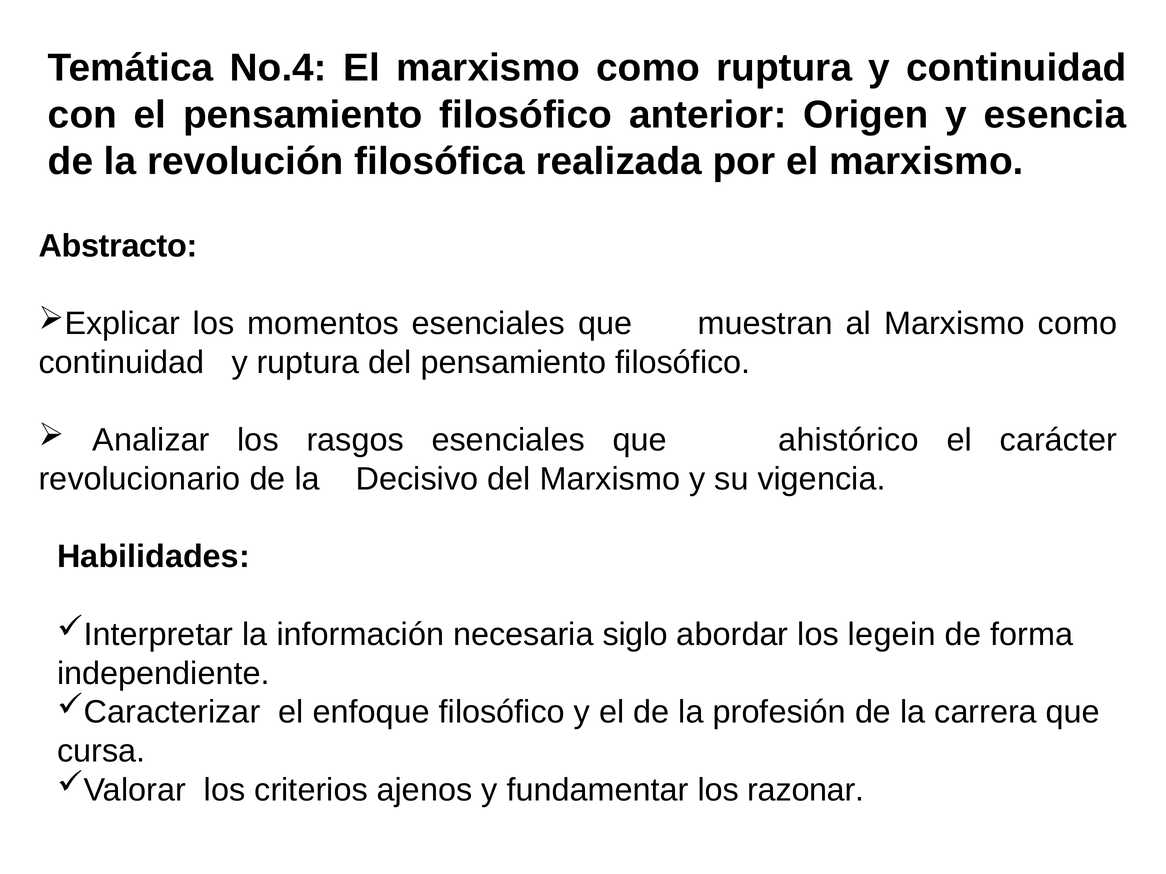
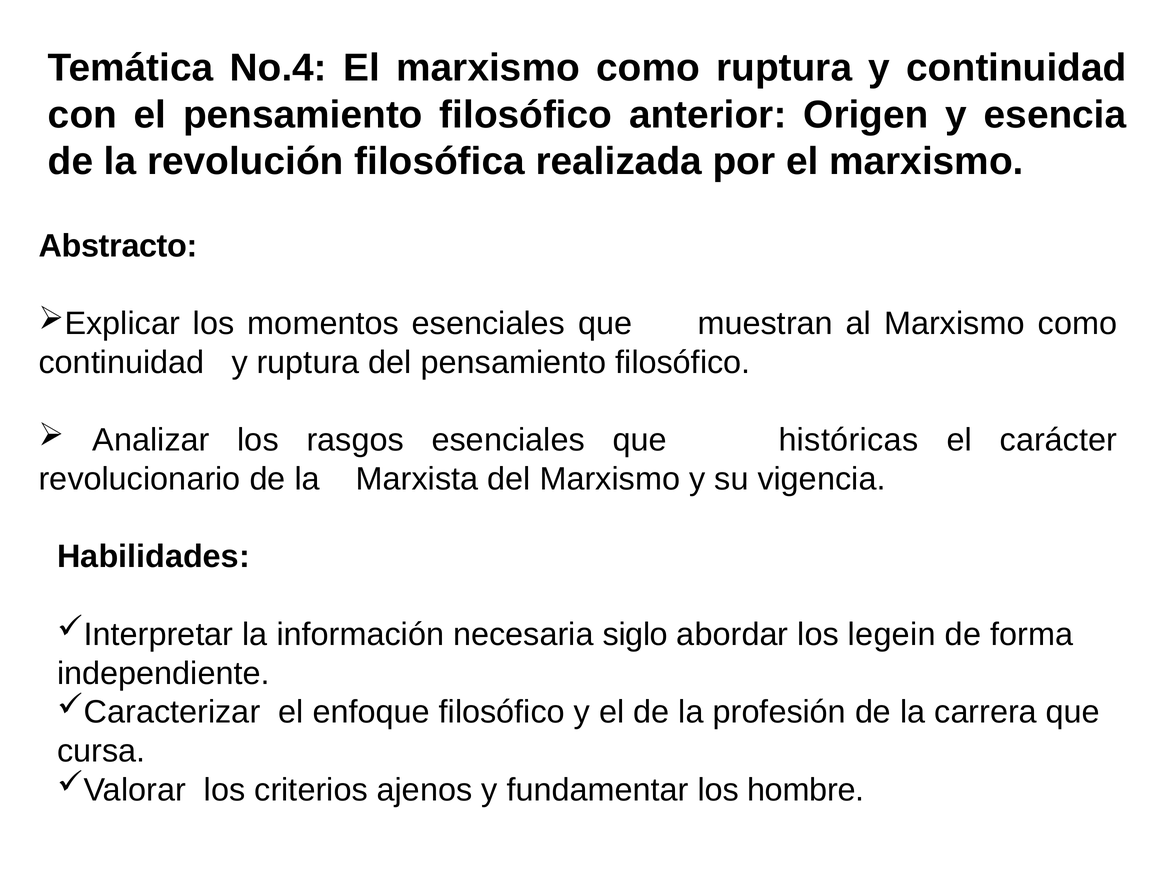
ahistórico: ahistórico -> históricas
Decisivo: Decisivo -> Marxista
razonar: razonar -> hombre
